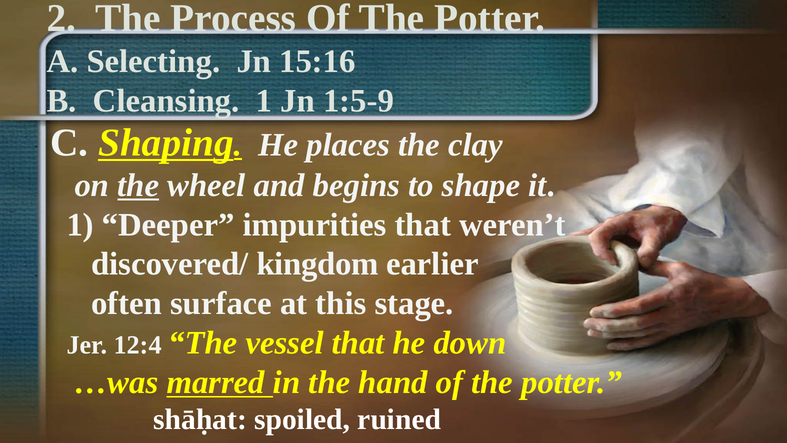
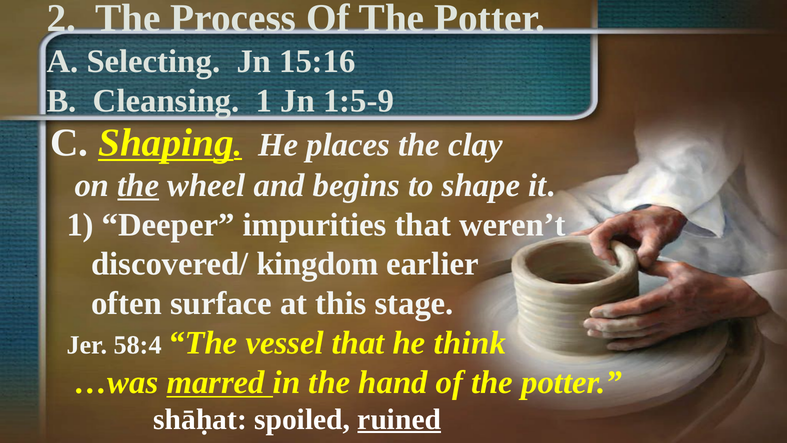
12:4: 12:4 -> 58:4
down: down -> think
ruined underline: none -> present
